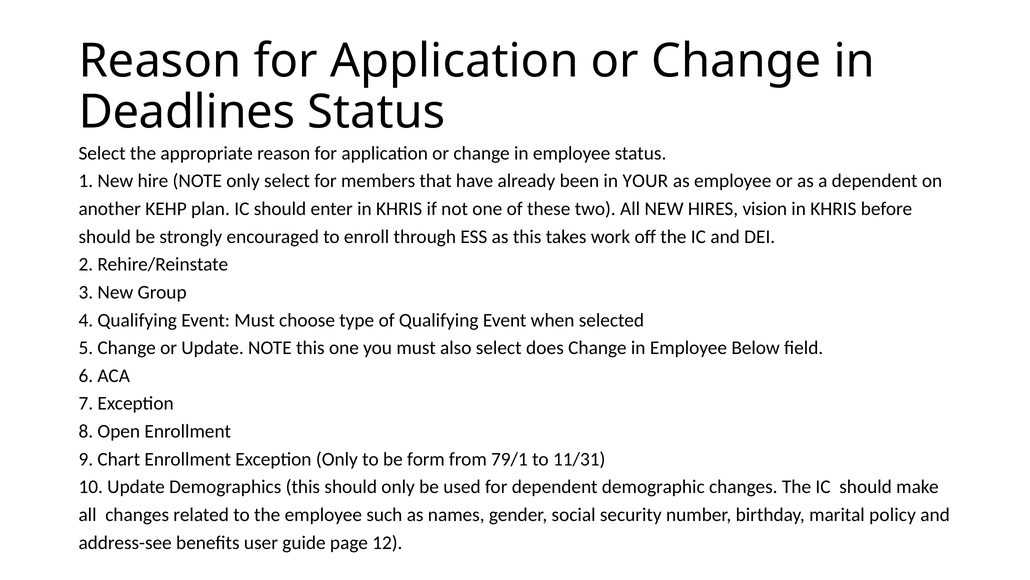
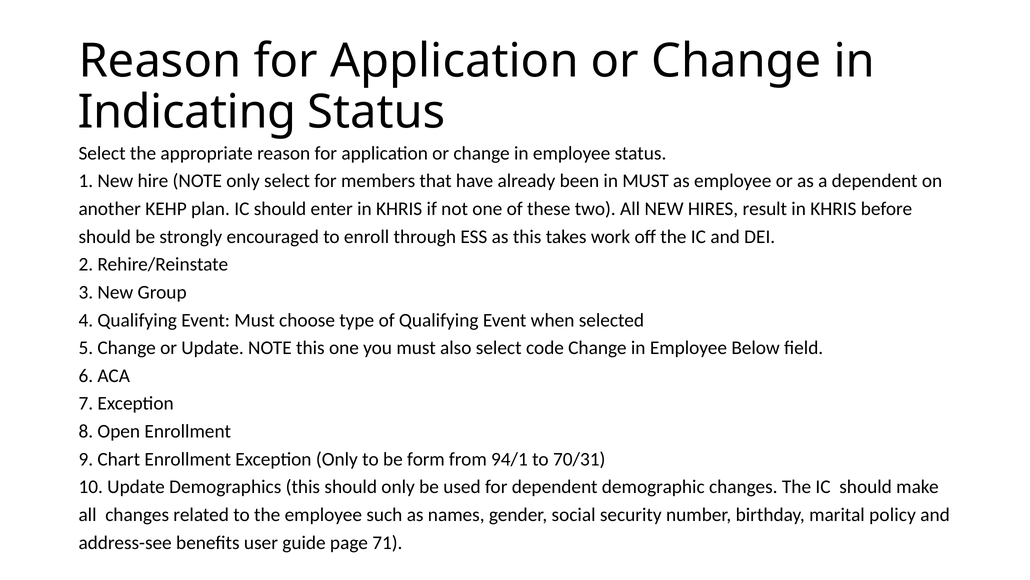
Deadlines: Deadlines -> Indicating
in YOUR: YOUR -> MUST
vision: vision -> result
does: does -> code
79/1: 79/1 -> 94/1
11/31: 11/31 -> 70/31
12: 12 -> 71
